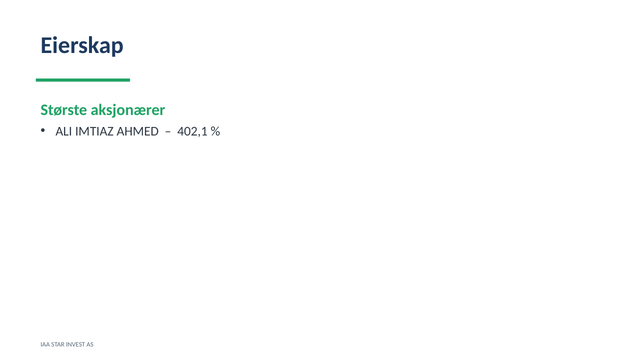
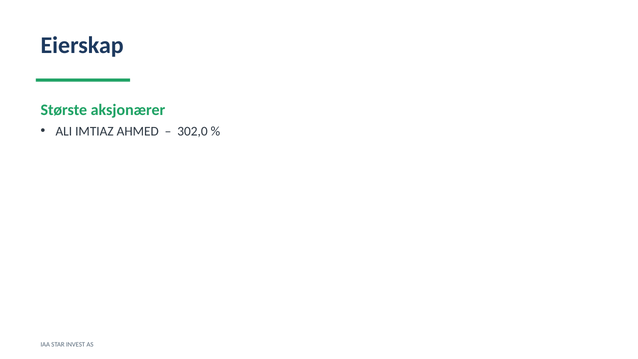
402,1: 402,1 -> 302,0
